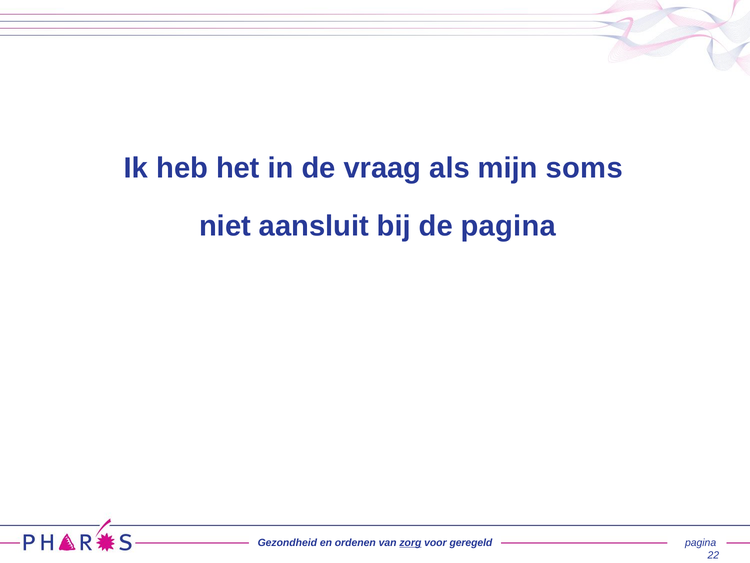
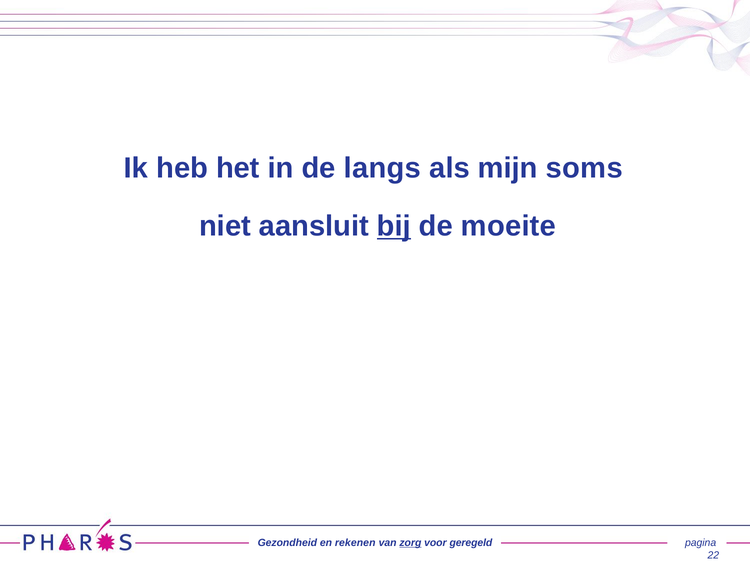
vraag: vraag -> langs
bij underline: none -> present
de pagina: pagina -> moeite
ordenen: ordenen -> rekenen
